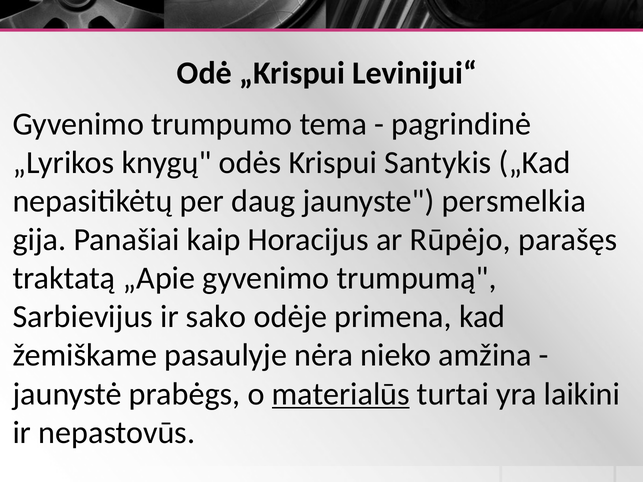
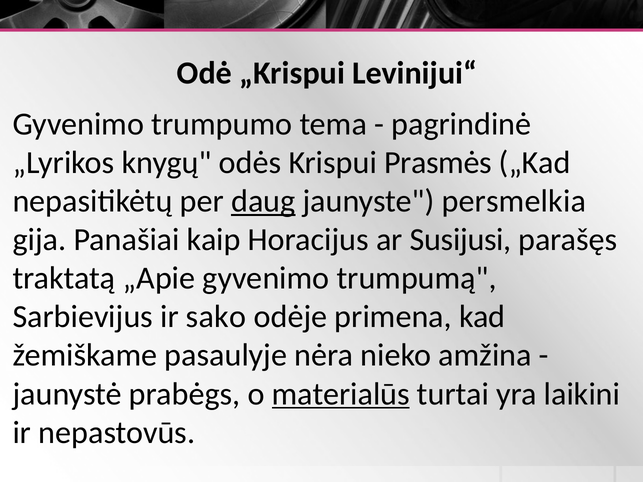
Santykis: Santykis -> Prasmės
daug underline: none -> present
Rūpėjo: Rūpėjo -> Susijusi
